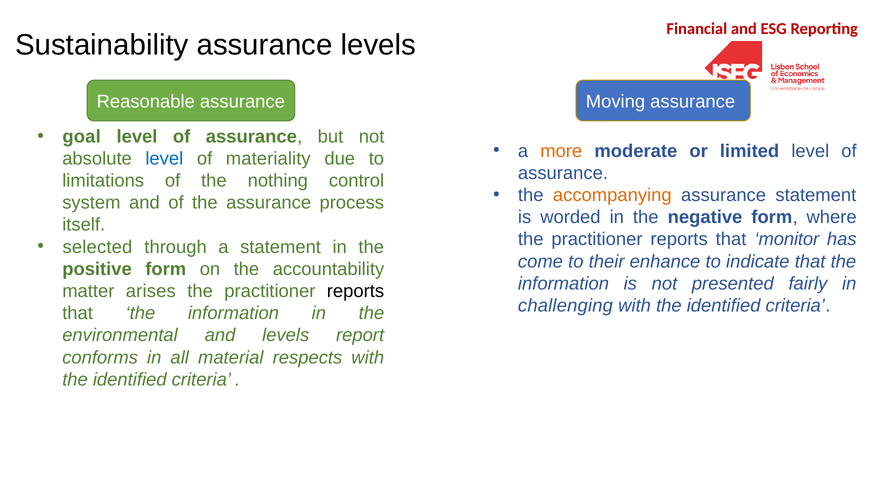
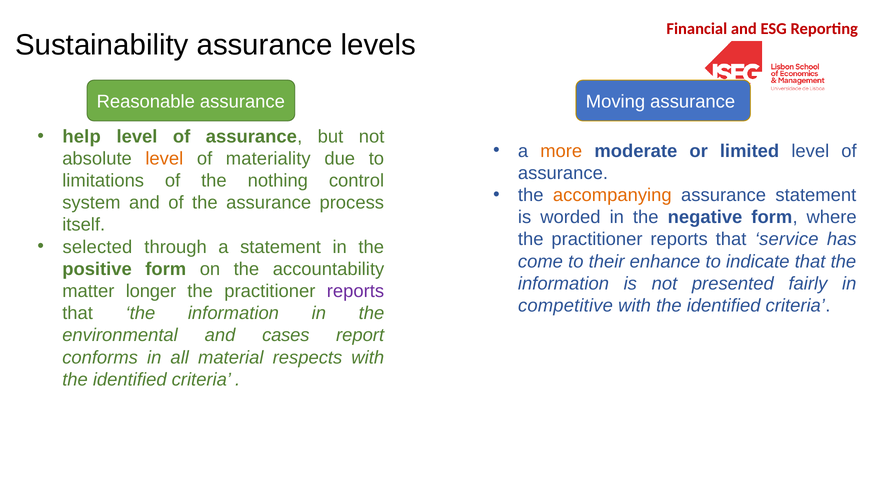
goal: goal -> help
level at (164, 158) colour: blue -> orange
monitor: monitor -> service
arises: arises -> longer
reports at (355, 291) colour: black -> purple
challenging: challenging -> competitive
and levels: levels -> cases
